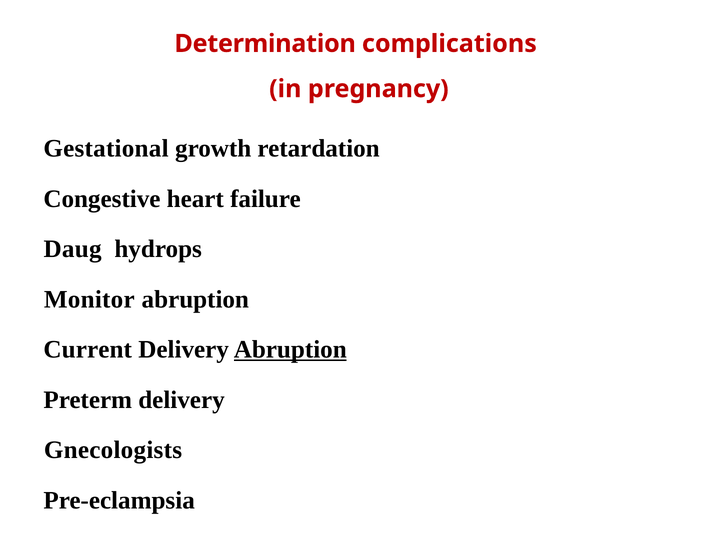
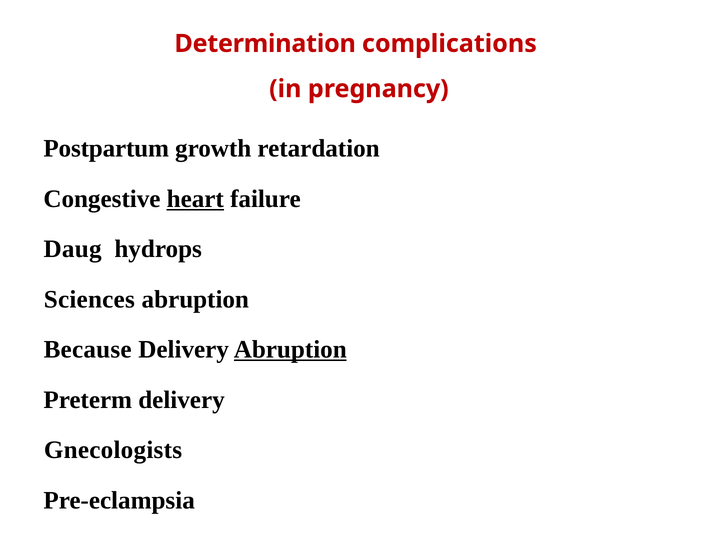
Gestational: Gestational -> Postpartum
heart underline: none -> present
Monitor: Monitor -> Sciences
Current: Current -> Because
